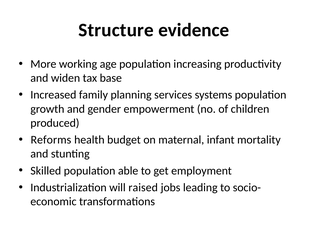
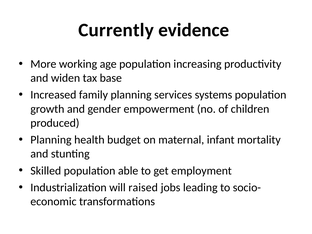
Structure: Structure -> Currently
Reforms at (51, 140): Reforms -> Planning
